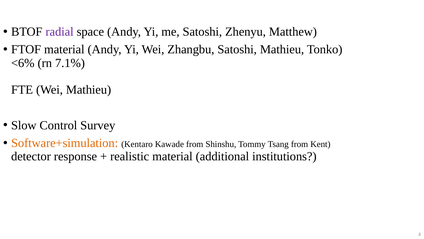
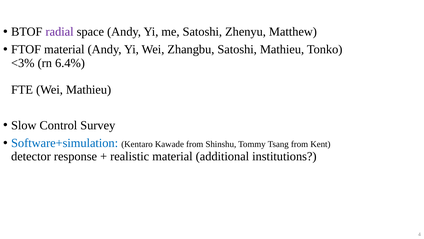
<6%: <6% -> <3%
7.1%: 7.1% -> 6.4%
Software+simulation colour: orange -> blue
